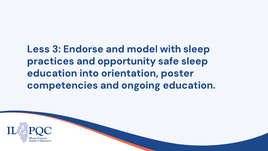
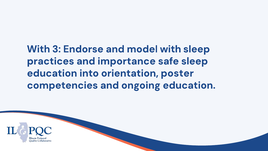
Less at (38, 49): Less -> With
opportunity: opportunity -> importance
